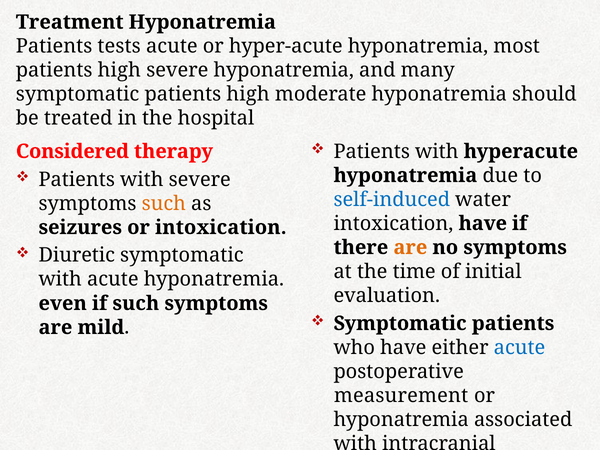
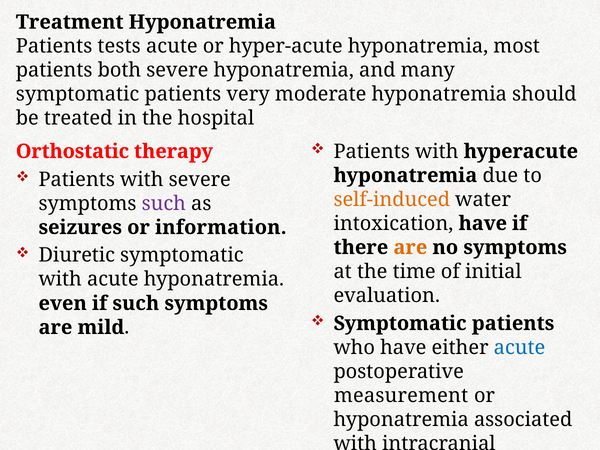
high at (119, 70): high -> both
symptomatic patients high: high -> very
Considered: Considered -> Orthostatic
self-induced colour: blue -> orange
such at (164, 203) colour: orange -> purple
or intoxication: intoxication -> information
